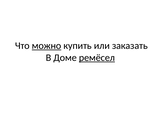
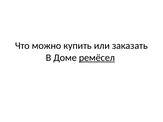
можно underline: present -> none
